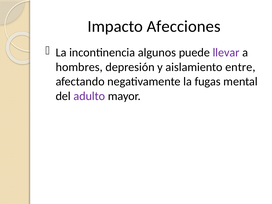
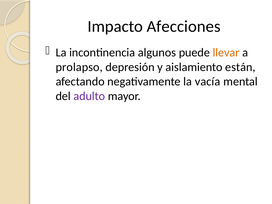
llevar colour: purple -> orange
hombres: hombres -> prolapso
entre: entre -> están
fugas: fugas -> vacía
